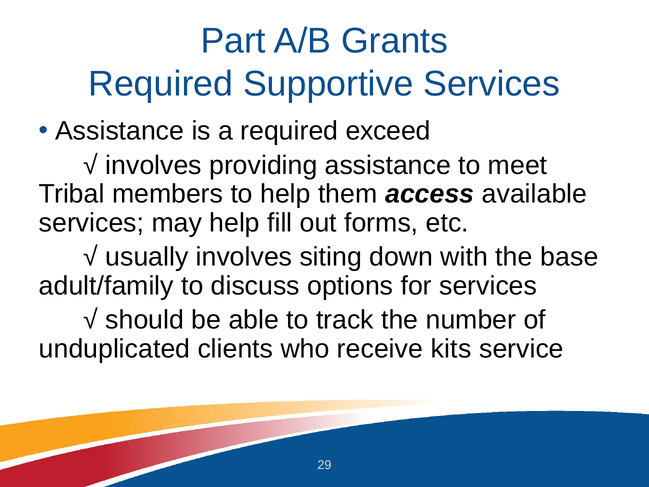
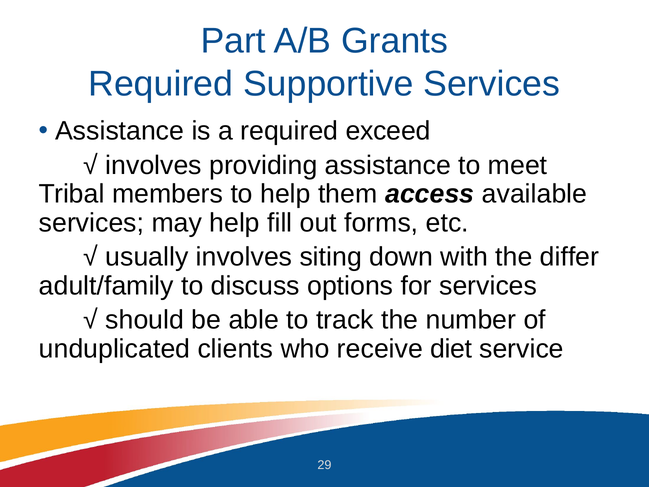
base: base -> differ
kits: kits -> diet
